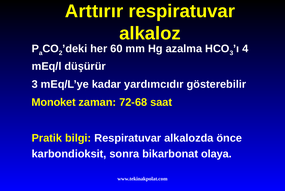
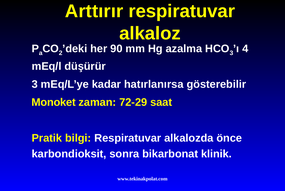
60: 60 -> 90
yardımcıdır: yardımcıdır -> hatırlanırsa
72-68: 72-68 -> 72-29
olaya: olaya -> klinik
